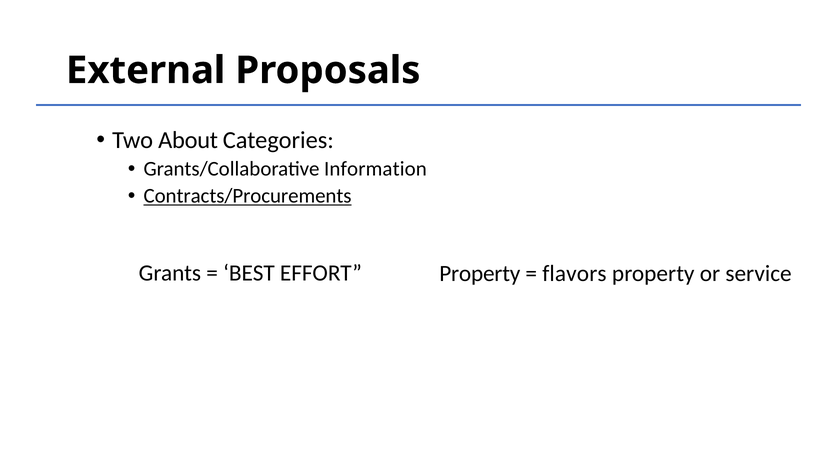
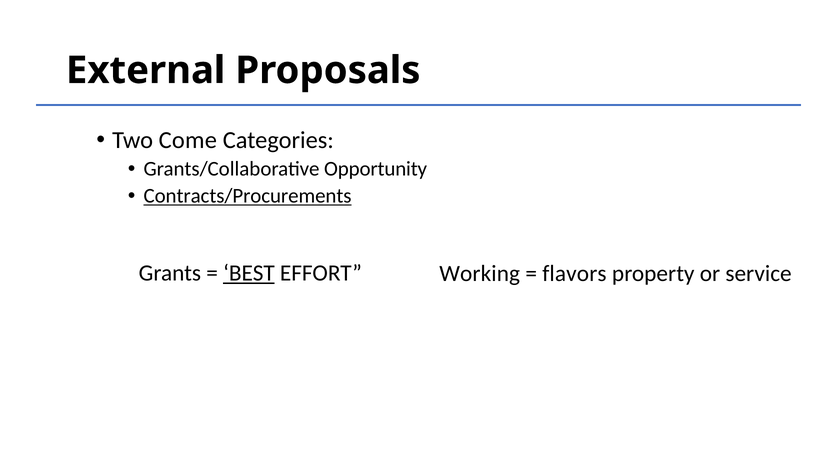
About: About -> Come
Information: Information -> Opportunity
BEST underline: none -> present
EFFORT Property: Property -> Working
